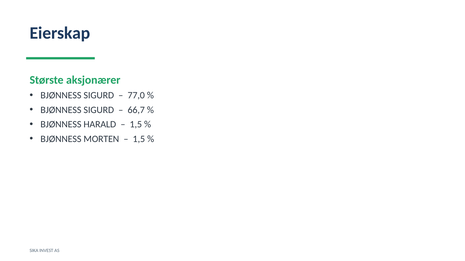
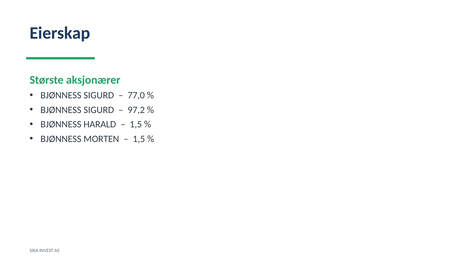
66,7: 66,7 -> 97,2
